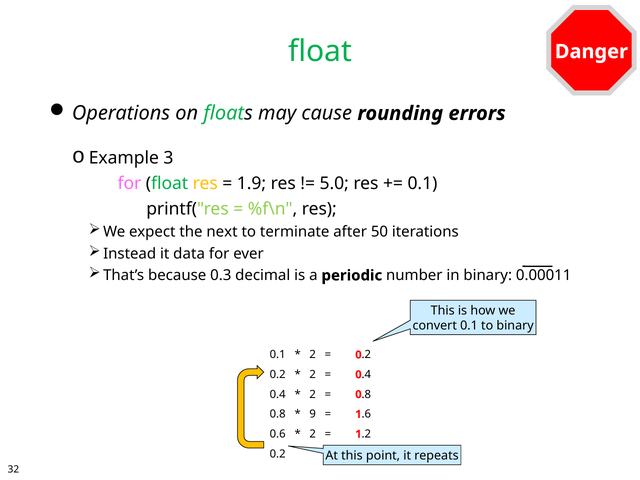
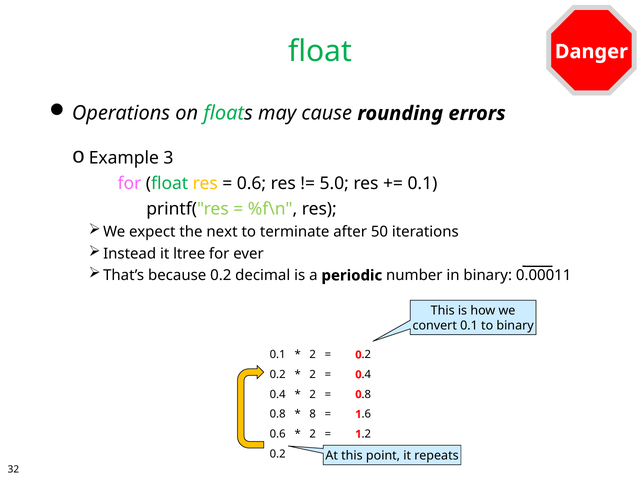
1.9 at (252, 183): 1.9 -> 0.6
data: data -> ltree
because 0.3: 0.3 -> 0.2
9: 9 -> 8
